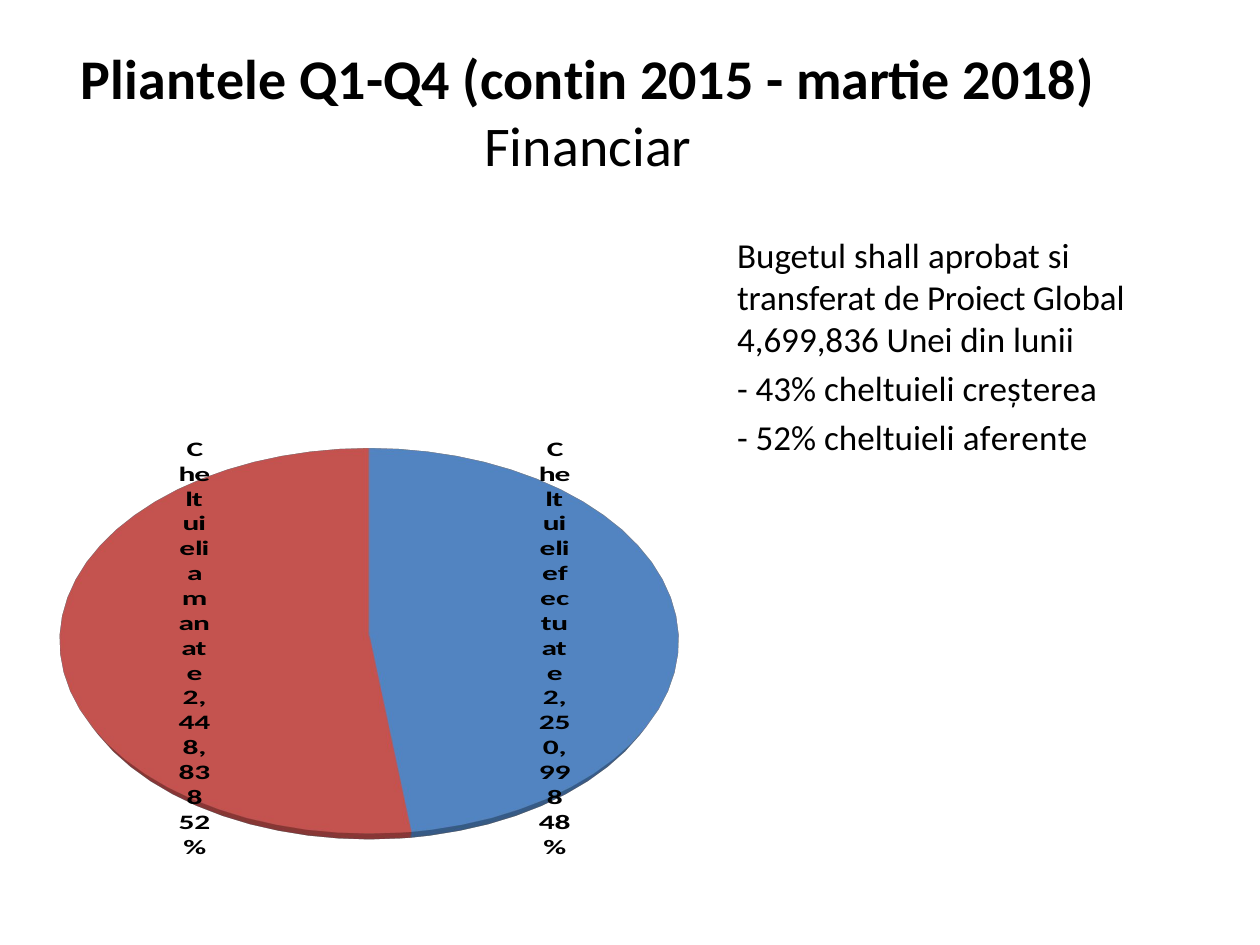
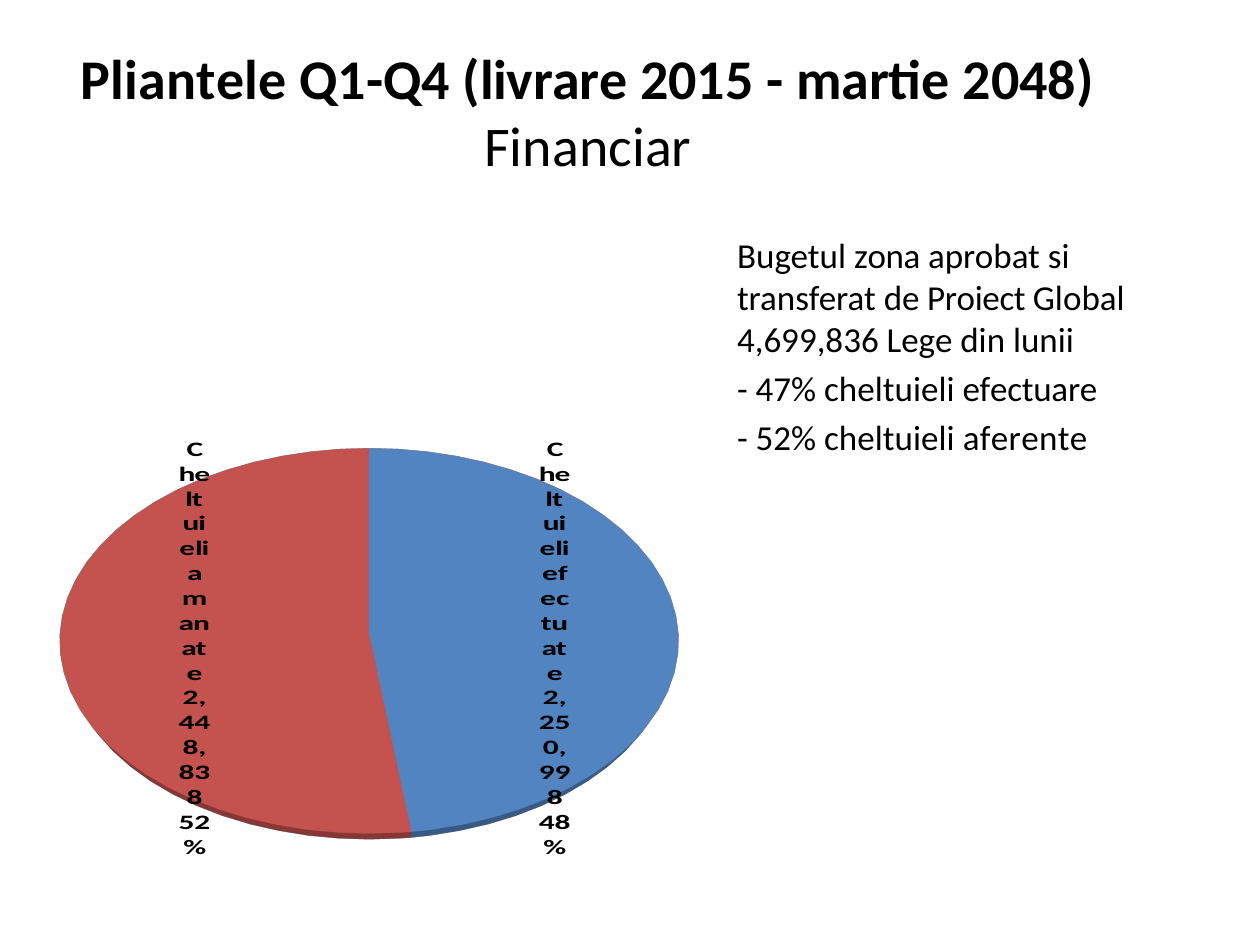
contin: contin -> livrare
2018: 2018 -> 2048
shall: shall -> zona
Unei: Unei -> Lege
43%: 43% -> 47%
creșterea: creșterea -> efectuare
